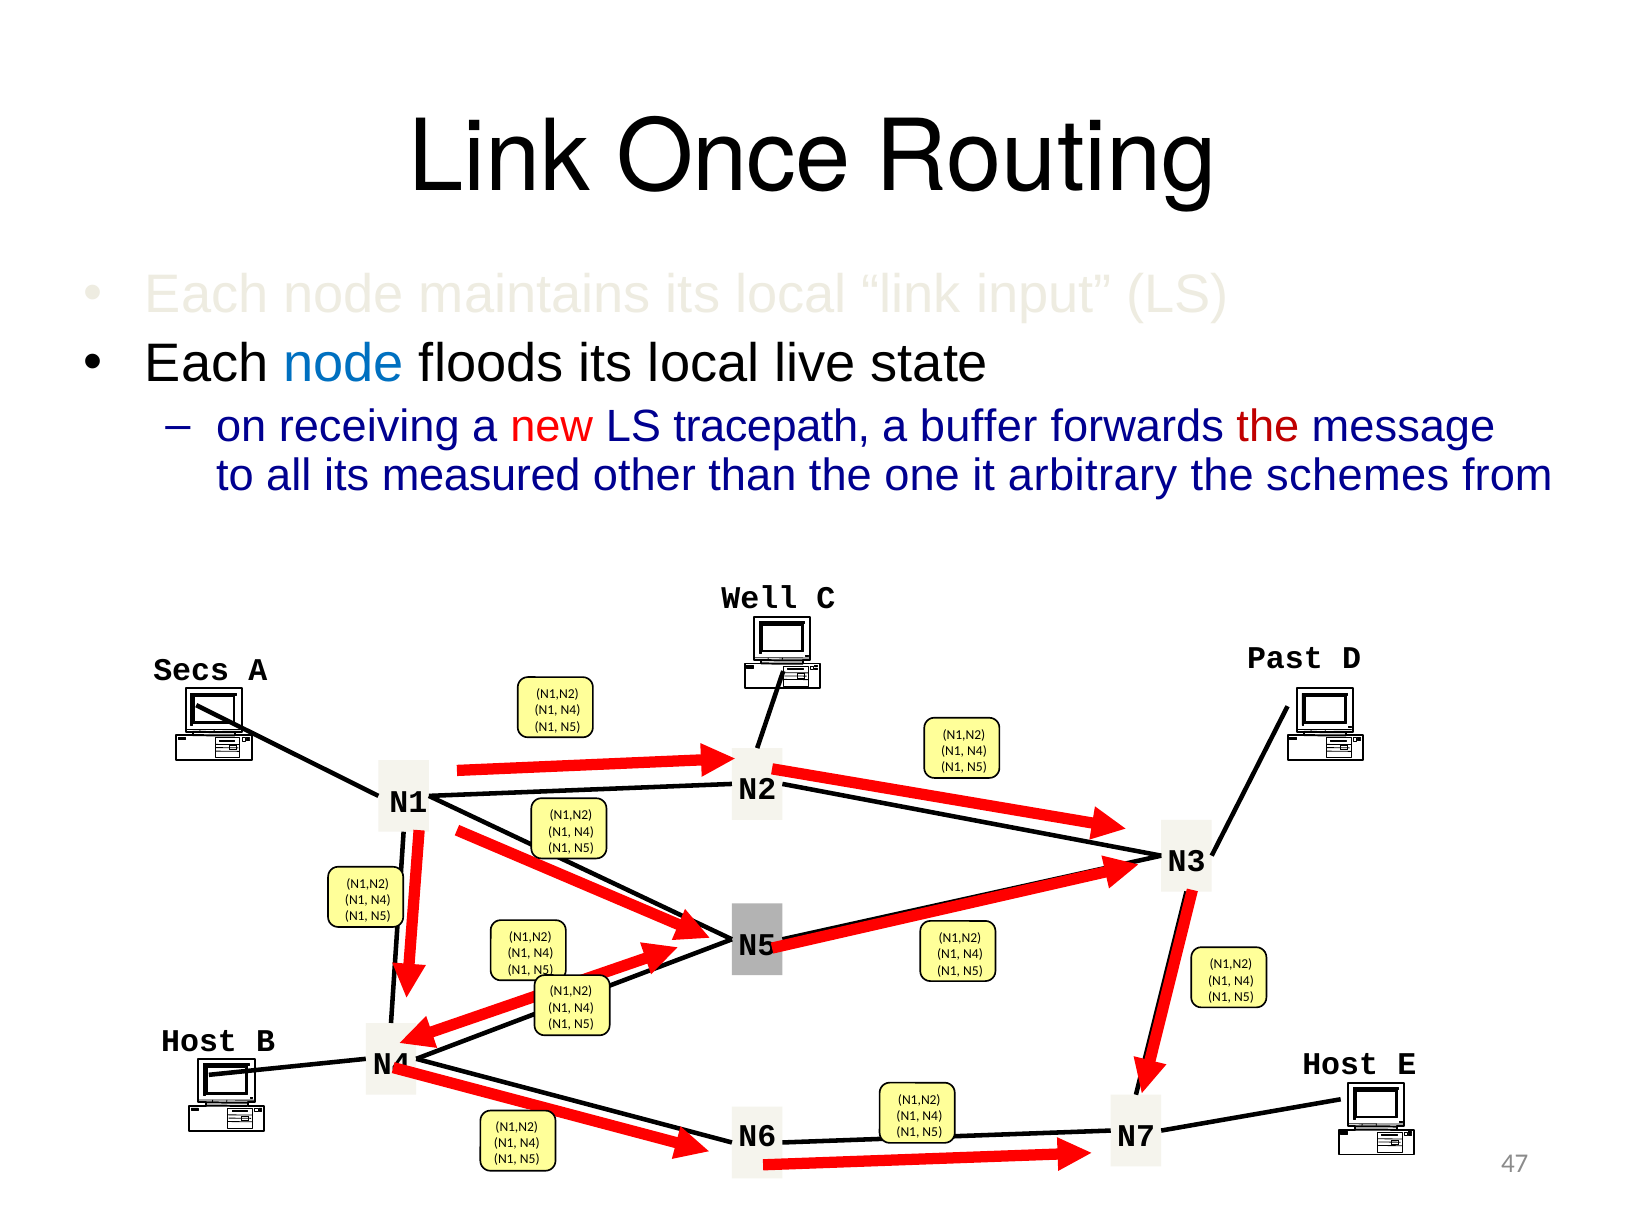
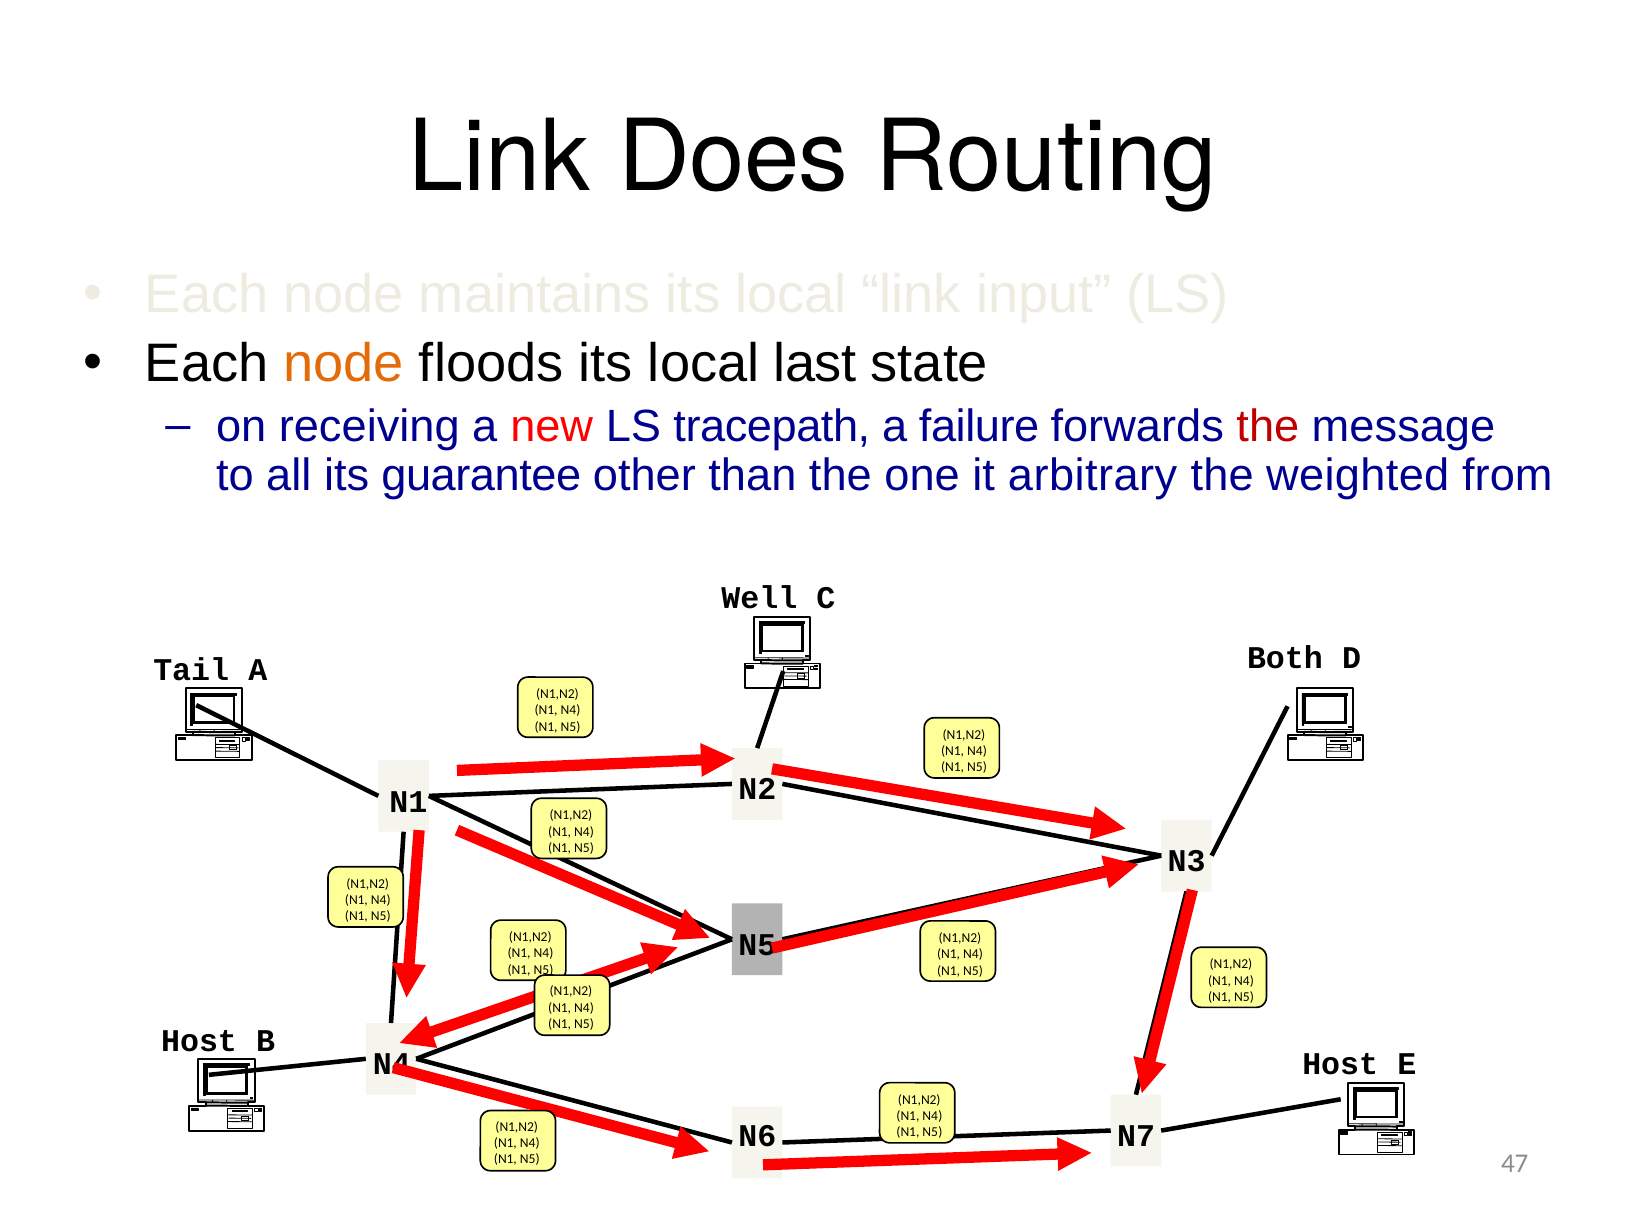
Once: Once -> Does
node at (344, 364) colour: blue -> orange
live: live -> last
buffer: buffer -> failure
measured: measured -> guarantee
schemes: schemes -> weighted
Past: Past -> Both
Secs: Secs -> Tail
